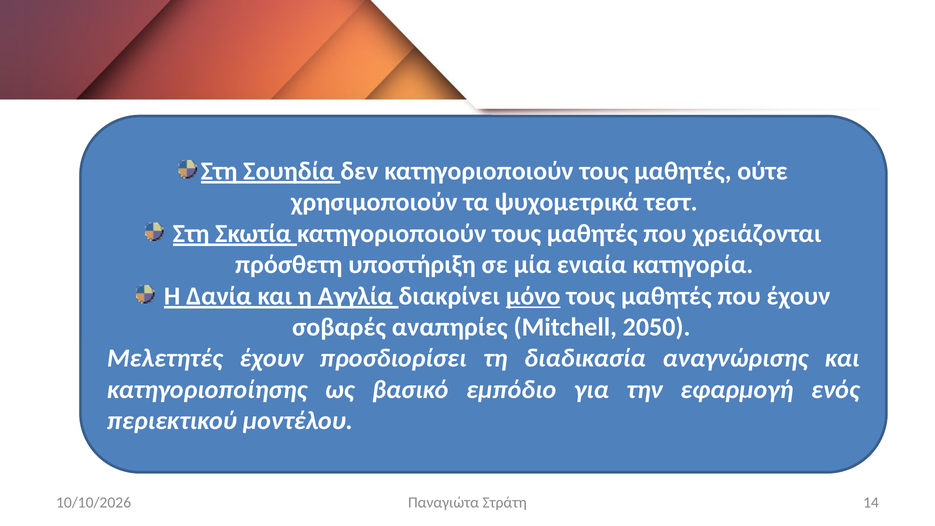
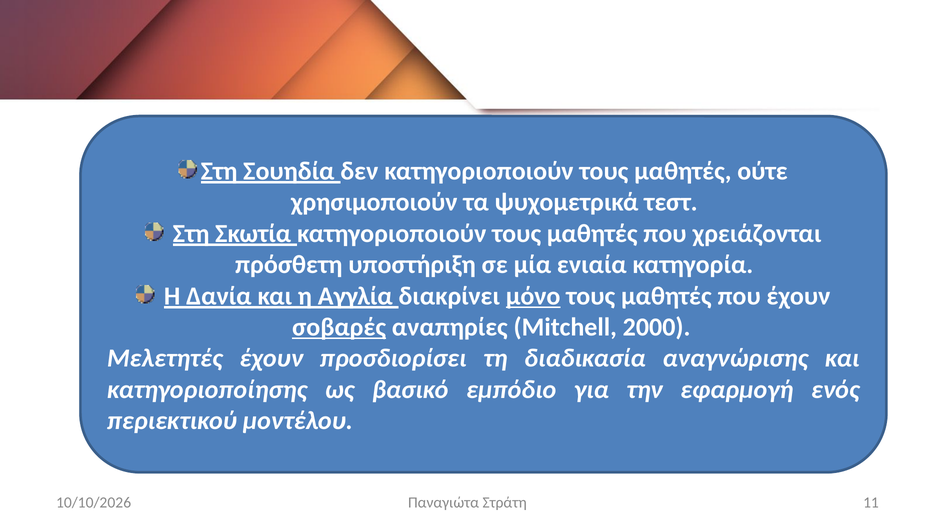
σοβαρές underline: none -> present
2050: 2050 -> 2000
14: 14 -> 11
